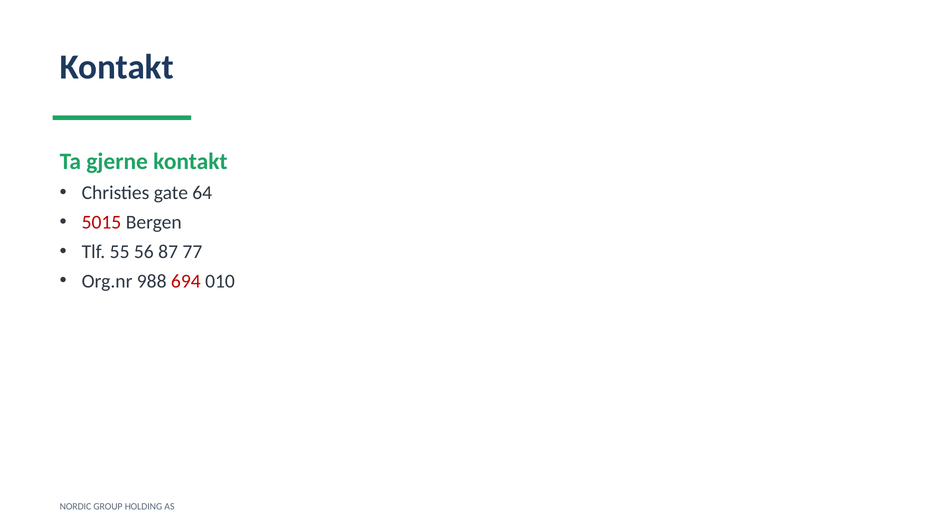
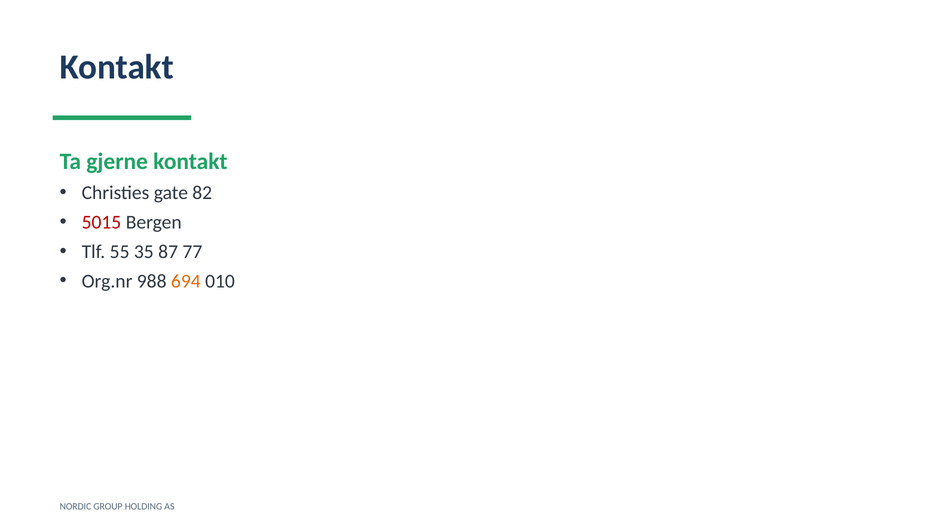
64: 64 -> 82
56: 56 -> 35
694 colour: red -> orange
